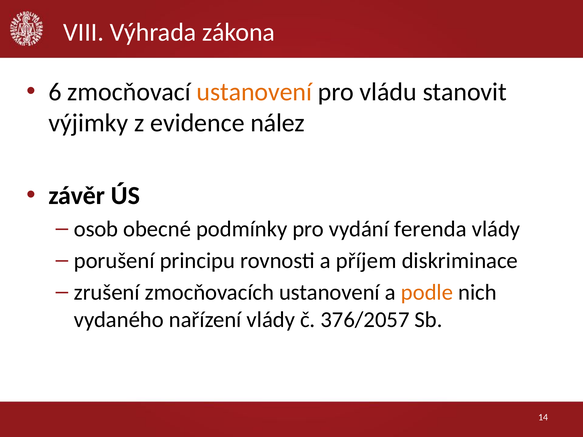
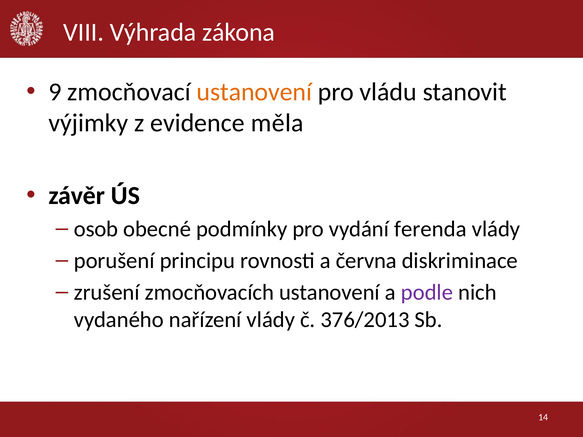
6: 6 -> 9
nález: nález -> měla
příjem: příjem -> června
podle colour: orange -> purple
376/2057: 376/2057 -> 376/2013
